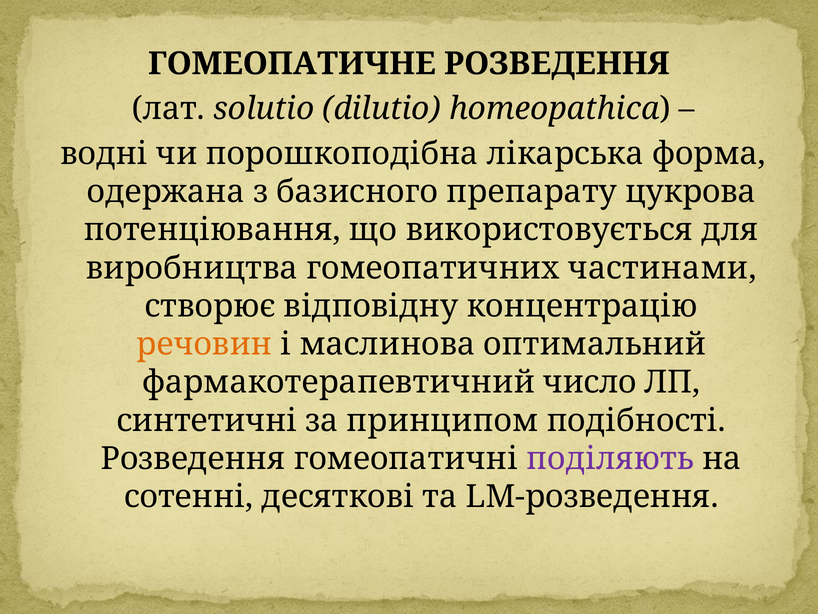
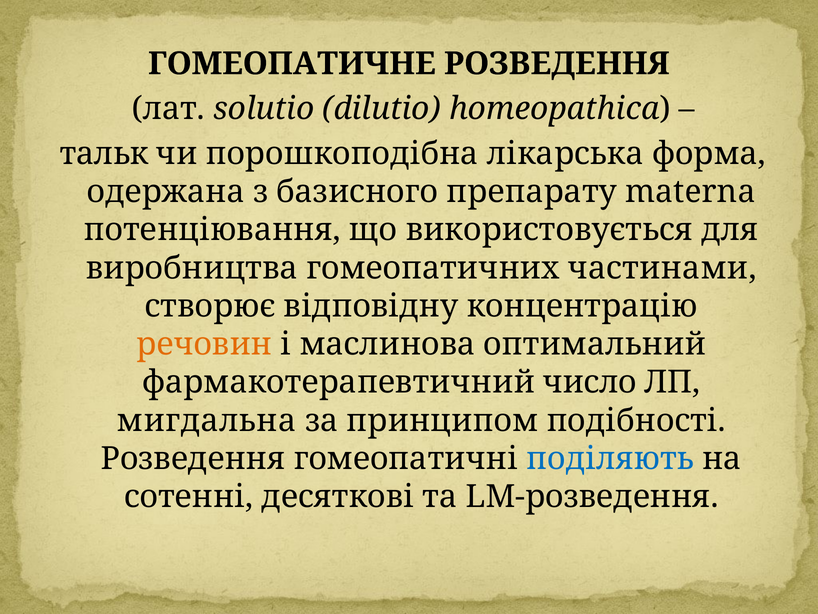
водні: водні -> тальк
цукрова: цукрова -> materna
синтетичні: синтетичні -> мигдальна
поділяють colour: purple -> blue
